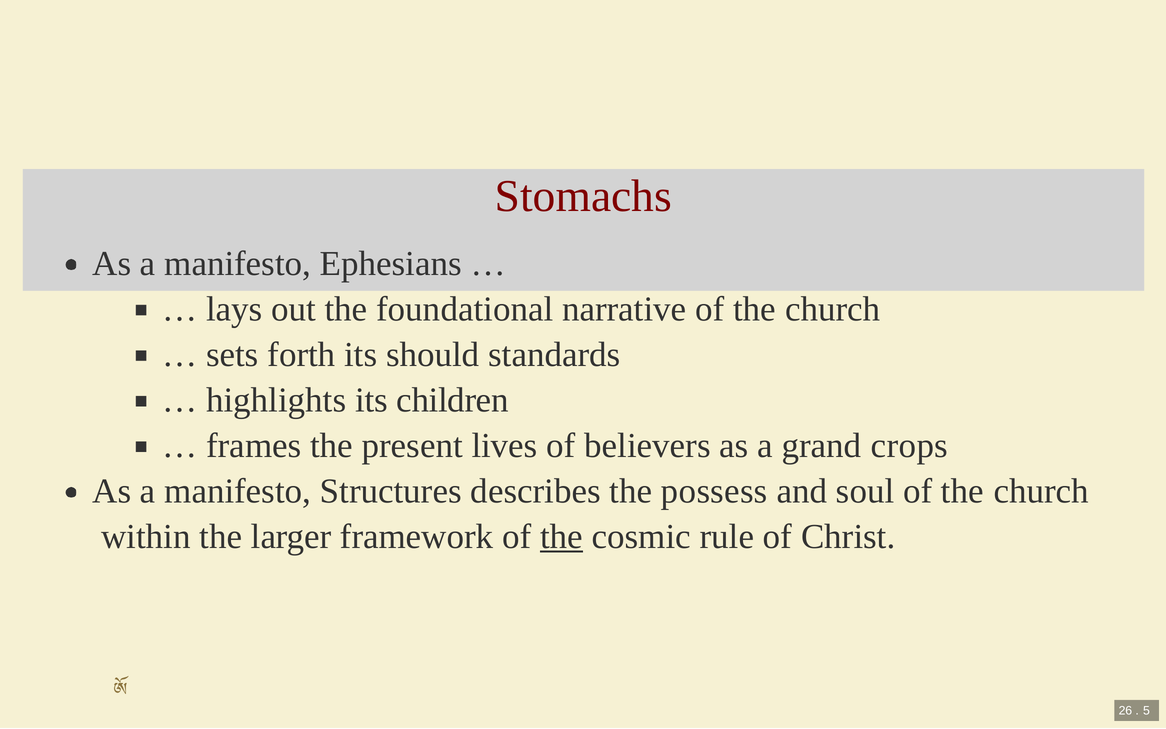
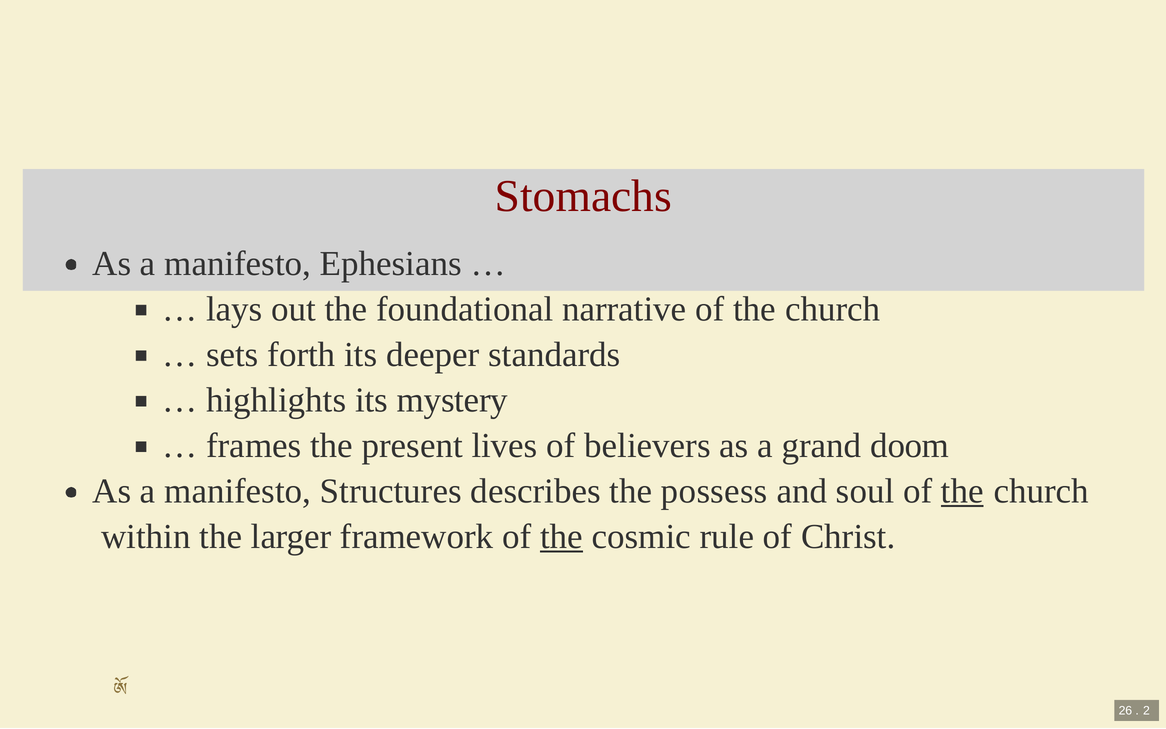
should: should -> deeper
children: children -> mystery
crops: crops -> doom
the at (962, 491) underline: none -> present
5: 5 -> 2
